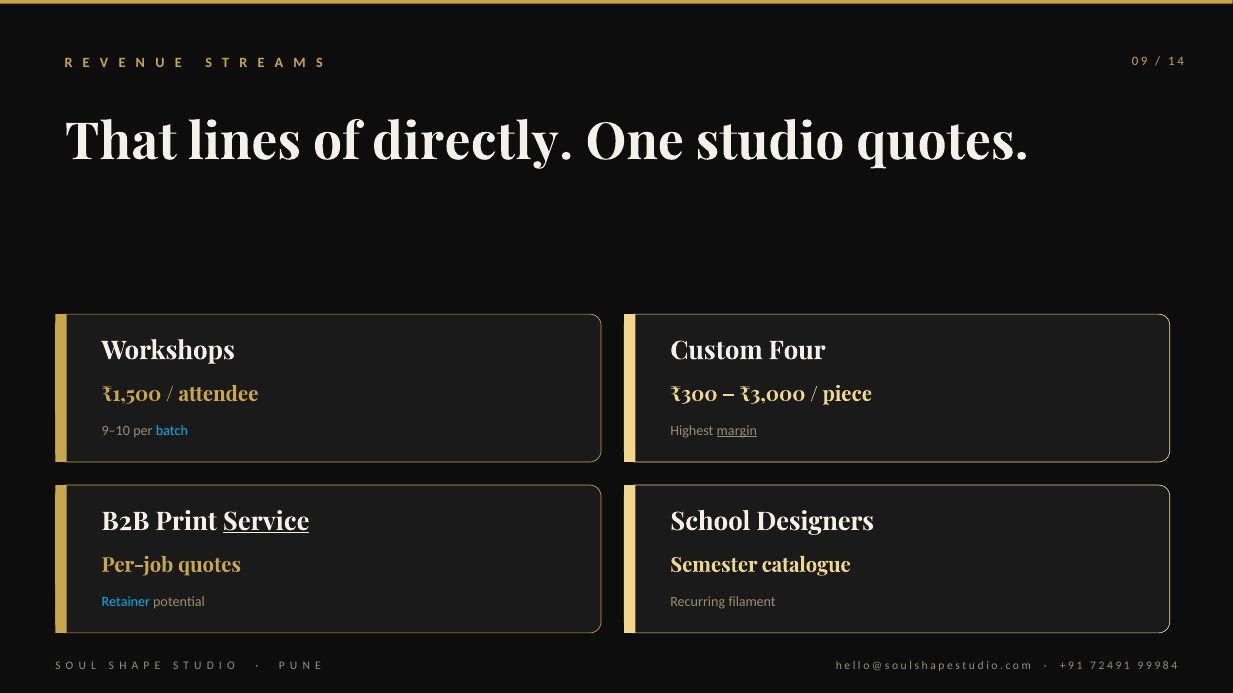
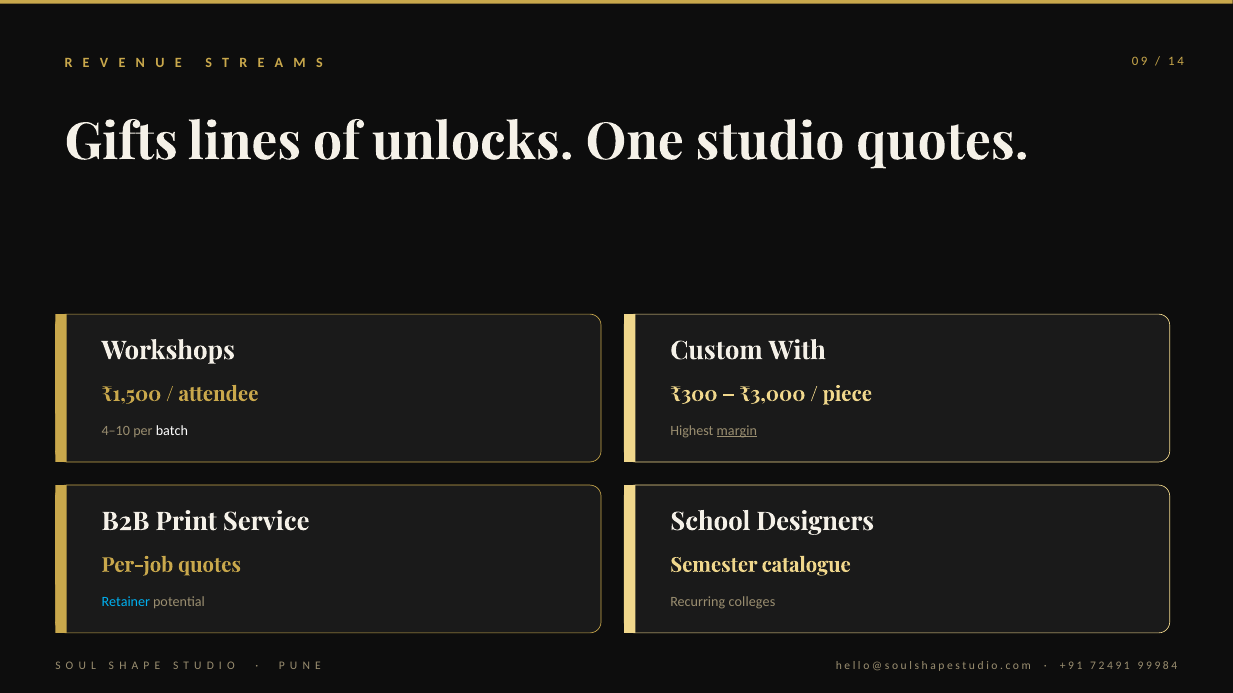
That: That -> Gifts
directly: directly -> unlocks
Four: Four -> With
9–10: 9–10 -> 4–10
batch colour: light blue -> white
Service underline: present -> none
filament: filament -> colleges
